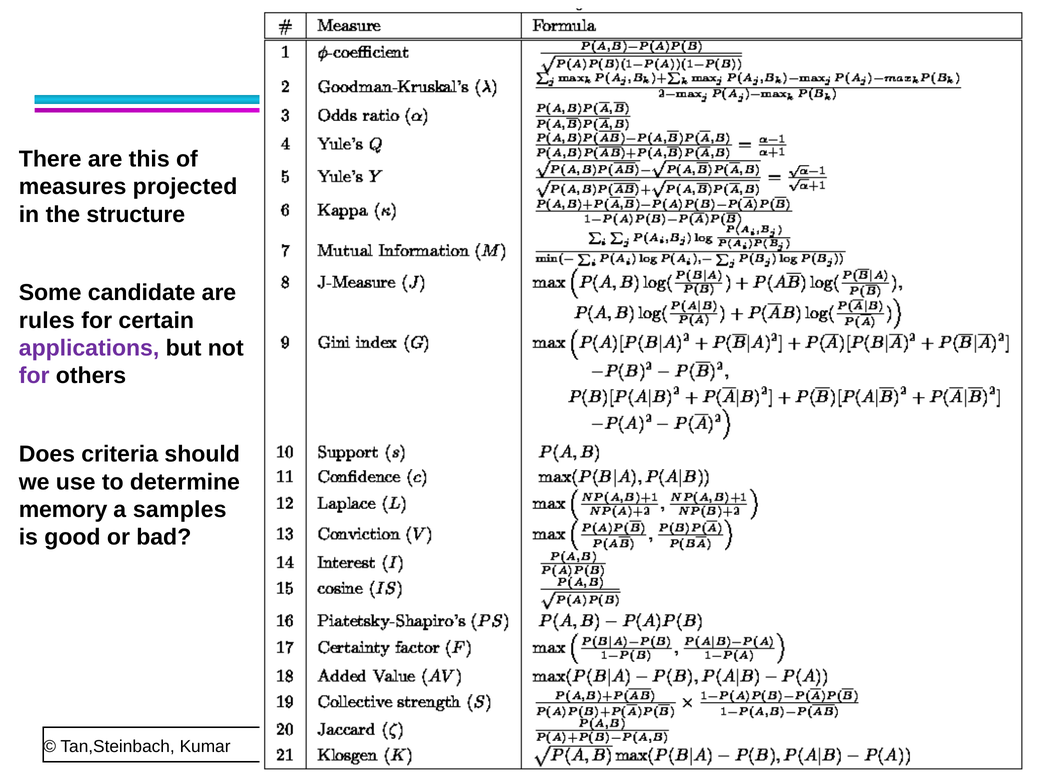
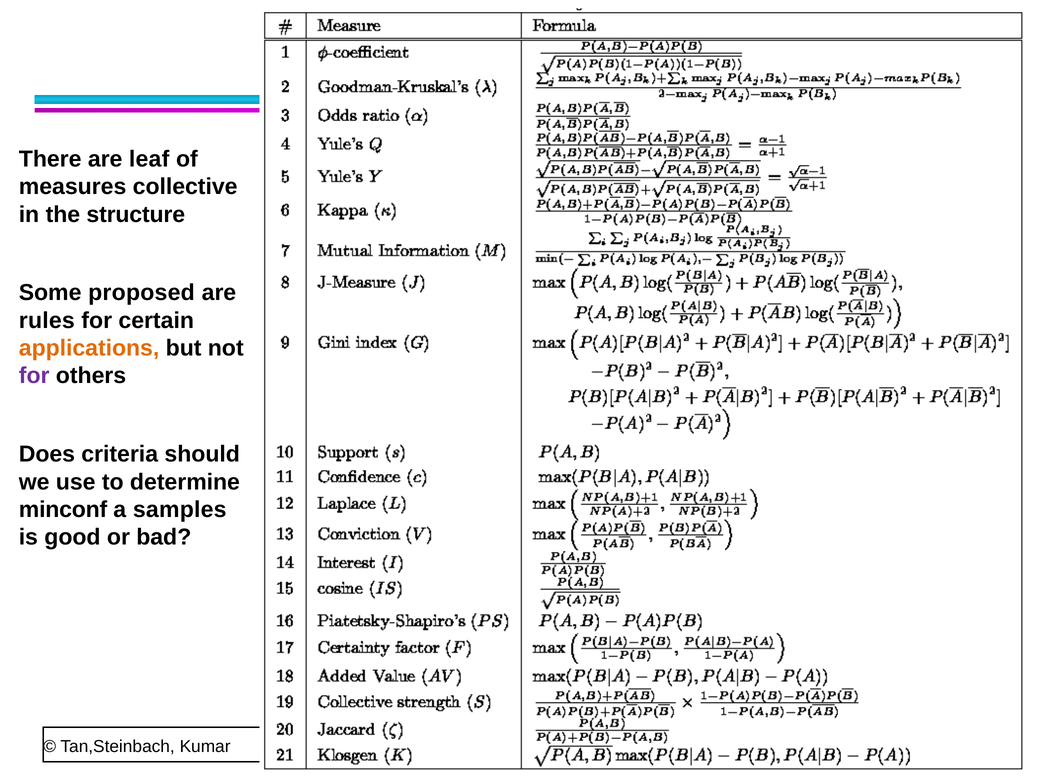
this: this -> leaf
projected: projected -> collective
candidate: candidate -> proposed
applications colour: purple -> orange
memory: memory -> minconf
